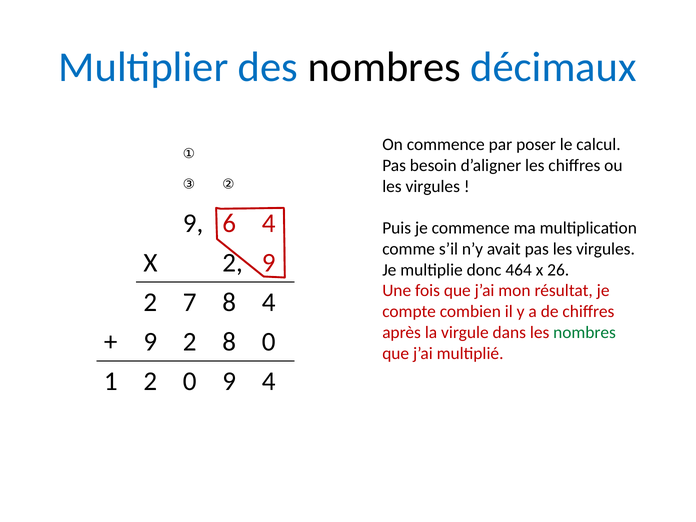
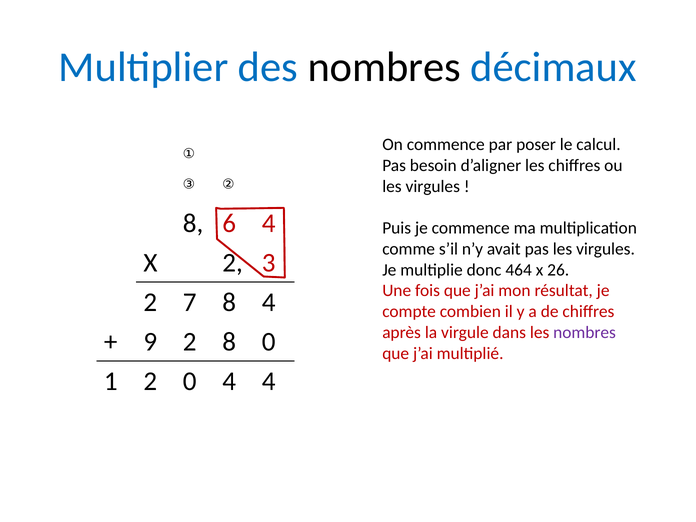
9 at (193, 223): 9 -> 8
2 9: 9 -> 3
nombres at (585, 332) colour: green -> purple
0 9: 9 -> 4
